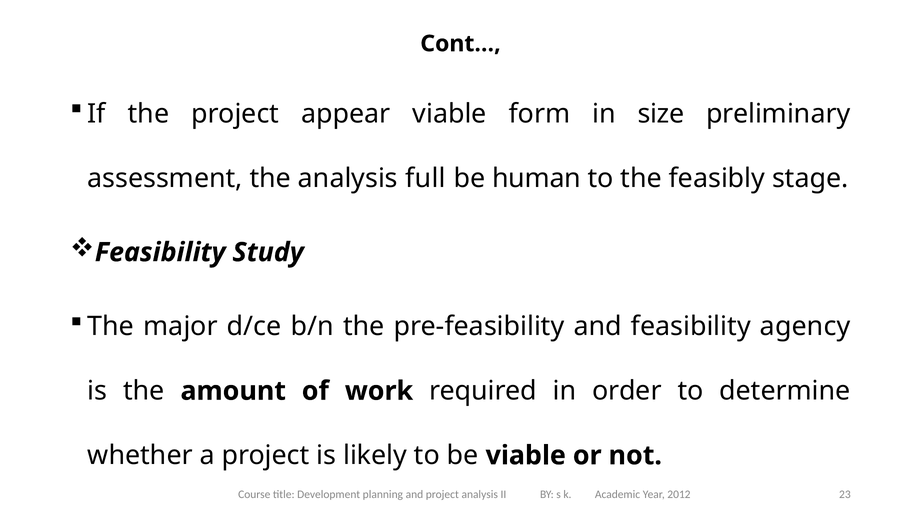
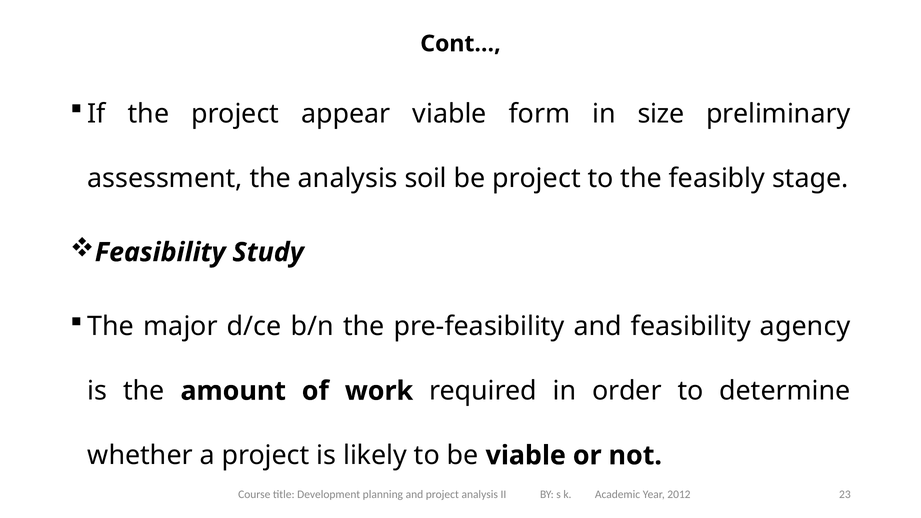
full: full -> soil
be human: human -> project
